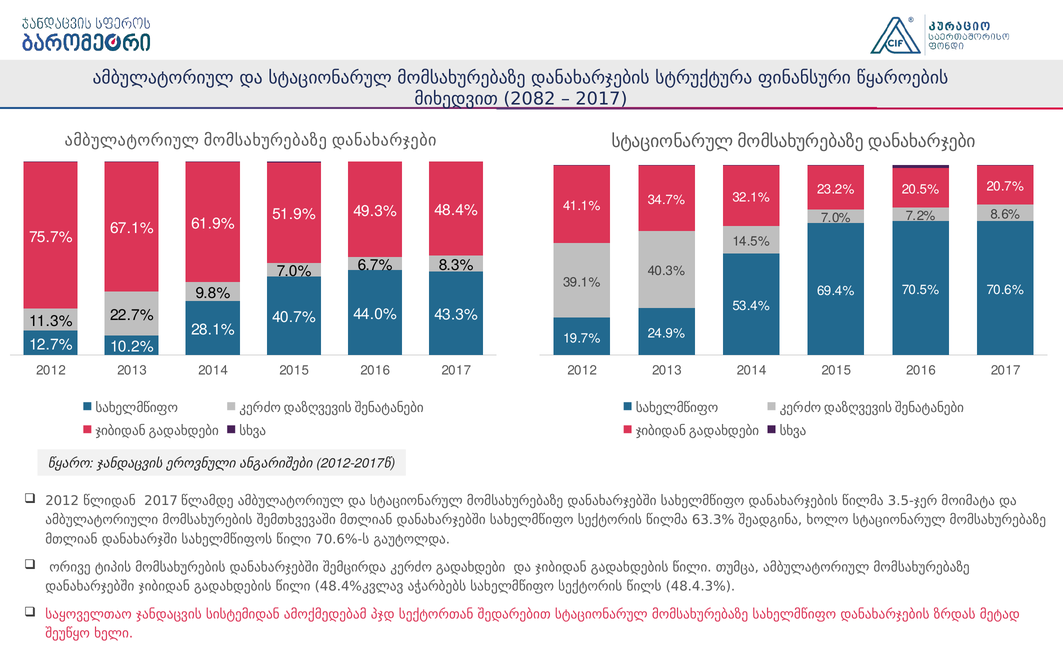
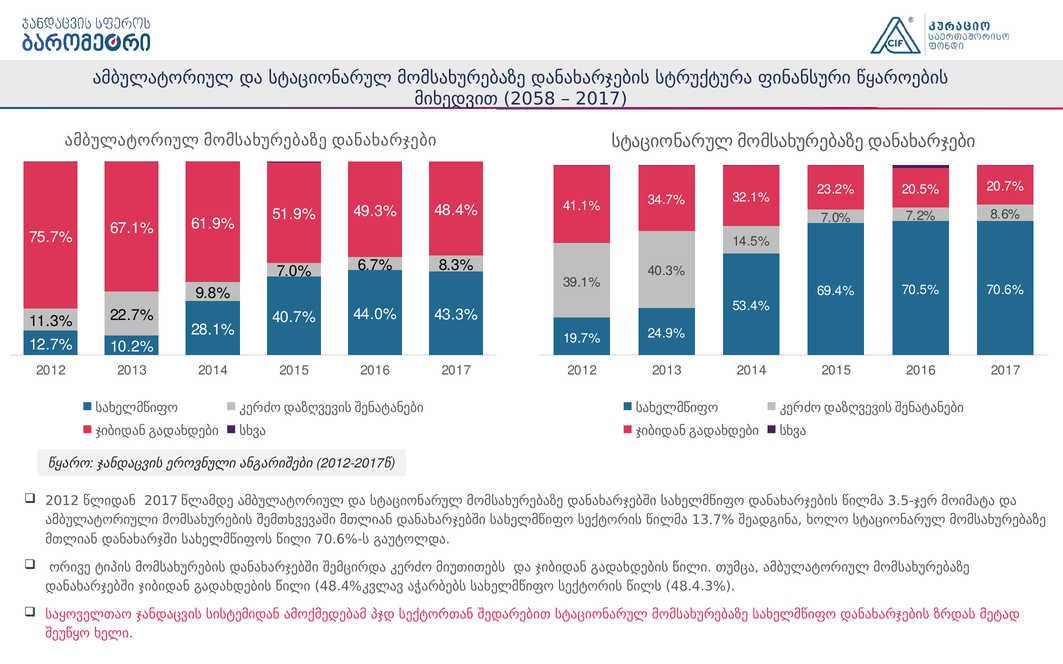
2082: 2082 -> 2058
63.3%: 63.3% -> 13.7%
გადახდები: გადახდები -> მიუთითებს
